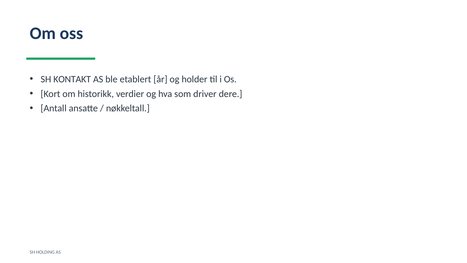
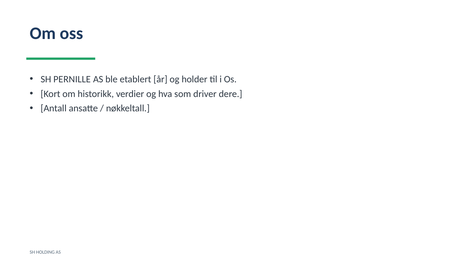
KONTAKT: KONTAKT -> PERNILLE
